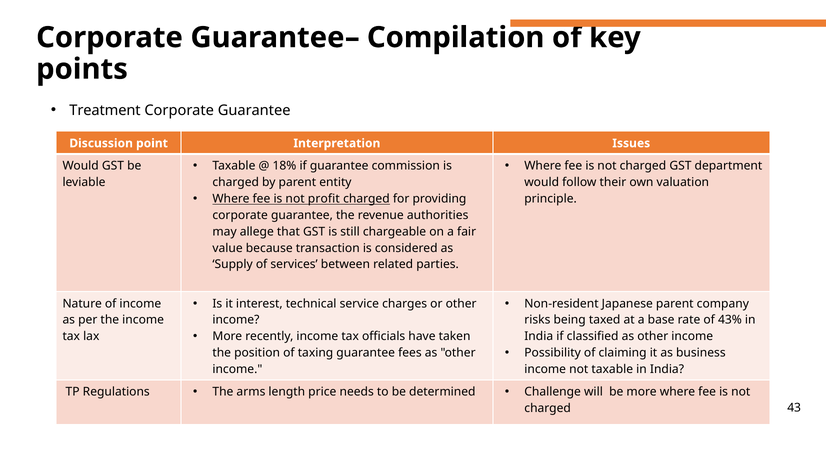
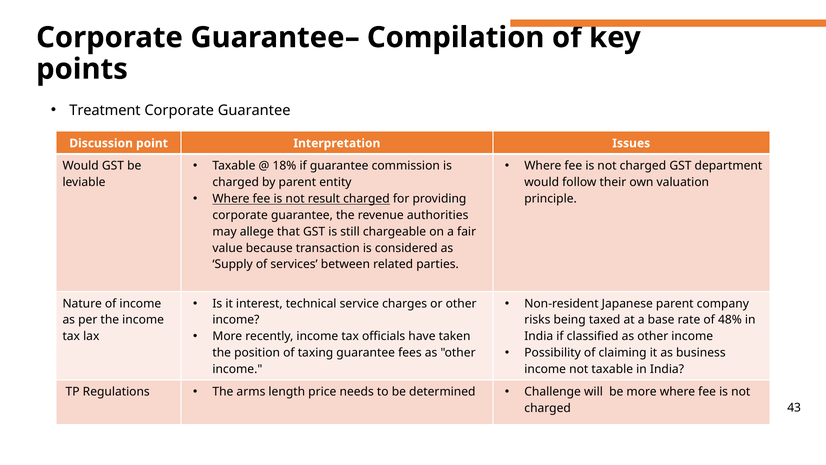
profit: profit -> result
43%: 43% -> 48%
